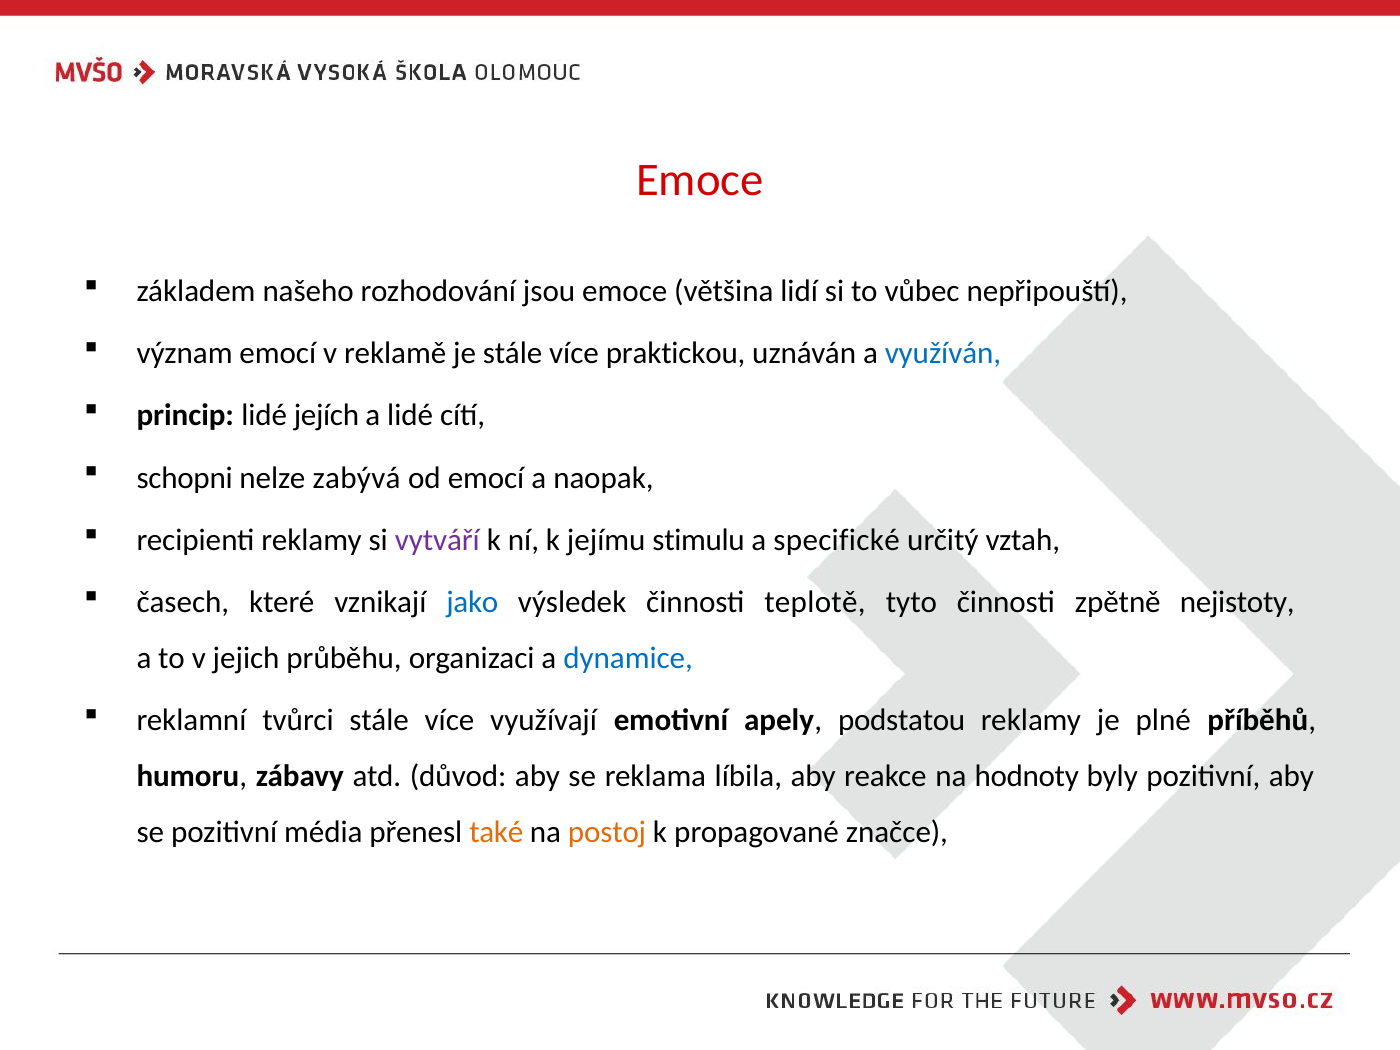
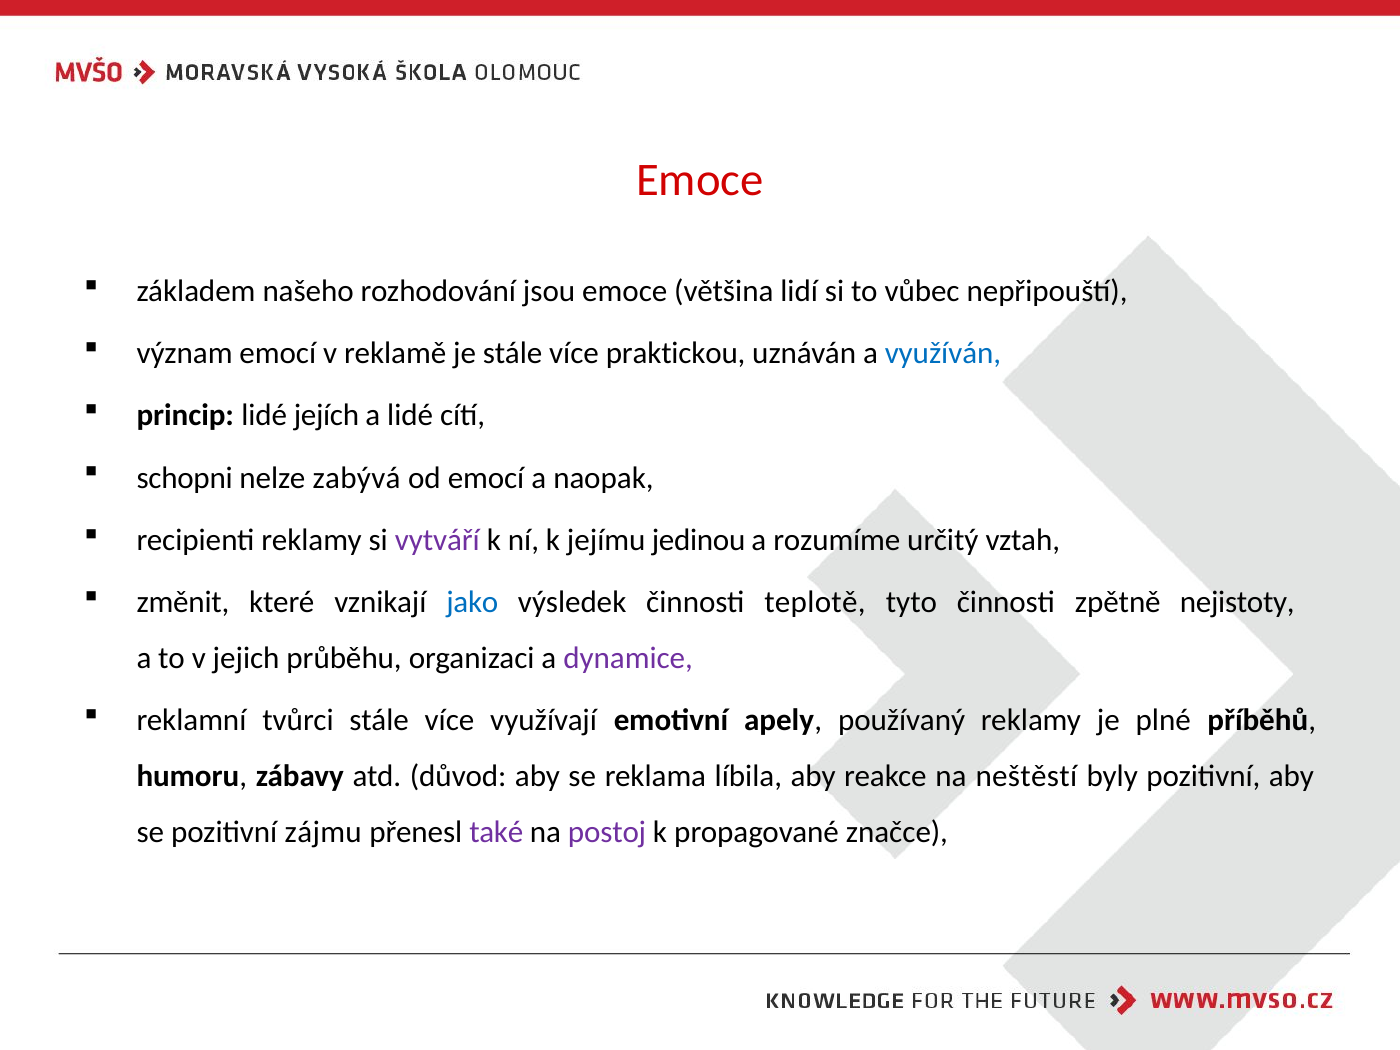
stimulu: stimulu -> jedinou
specifické: specifické -> rozumíme
časech: časech -> změnit
dynamice colour: blue -> purple
podstatou: podstatou -> používaný
hodnoty: hodnoty -> neštěstí
média: média -> zájmu
také colour: orange -> purple
postoj colour: orange -> purple
